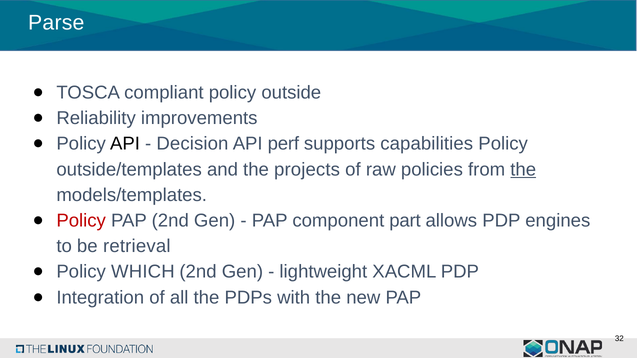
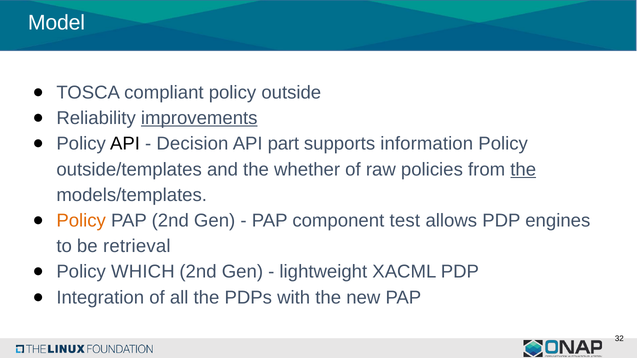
Parse: Parse -> Model
improvements underline: none -> present
perf: perf -> part
capabilities: capabilities -> information
projects: projects -> whether
Policy at (81, 221) colour: red -> orange
part: part -> test
